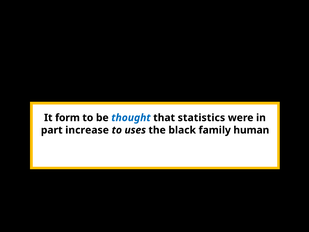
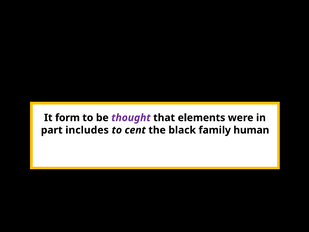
thought colour: blue -> purple
statistics: statistics -> elements
increase: increase -> includes
uses: uses -> cent
